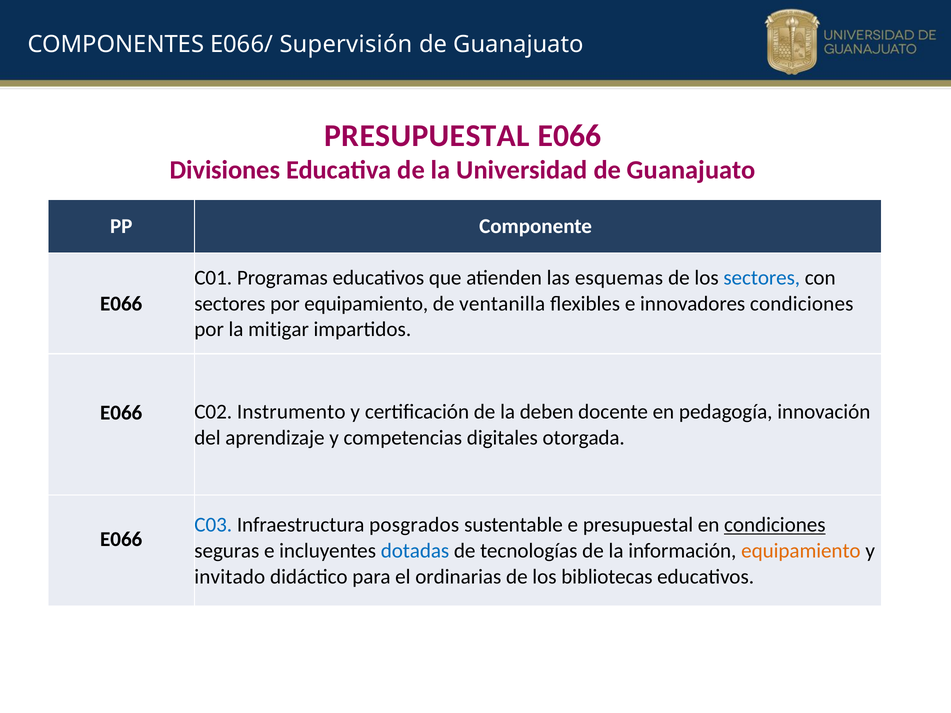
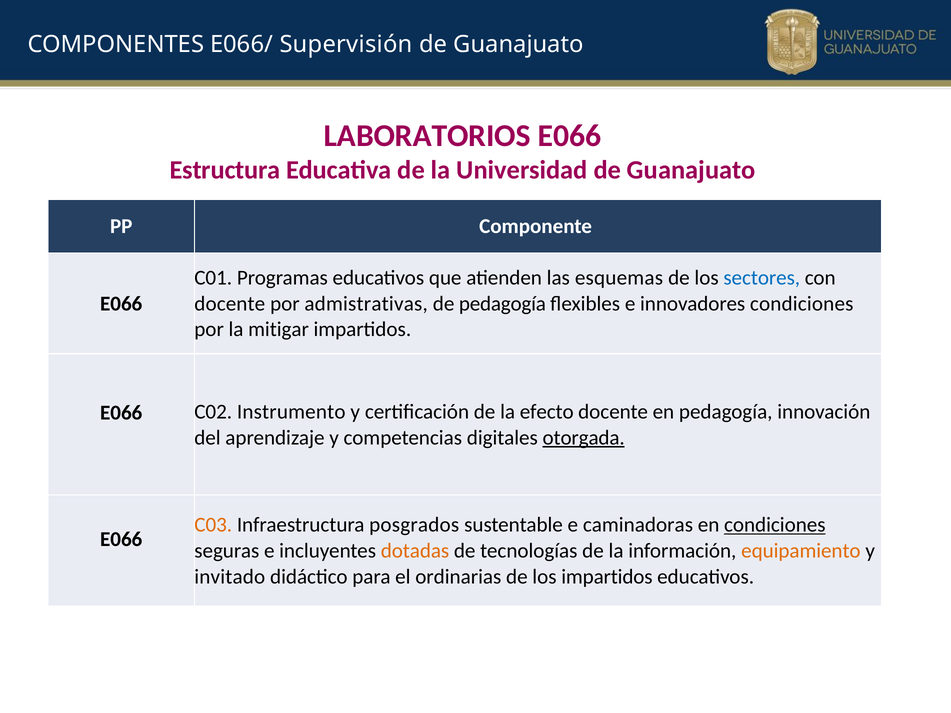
PRESUPUESTAL at (427, 136): PRESUPUESTAL -> LABORATORIOS
Divisiones: Divisiones -> Estructura
sectores at (230, 304): sectores -> docente
por equipamiento: equipamiento -> admistrativas
de ventanilla: ventanilla -> pedagogía
deben: deben -> efecto
otorgada underline: none -> present
C03 colour: blue -> orange
e presupuestal: presupuestal -> caminadoras
dotadas colour: blue -> orange
los bibliotecas: bibliotecas -> impartidos
